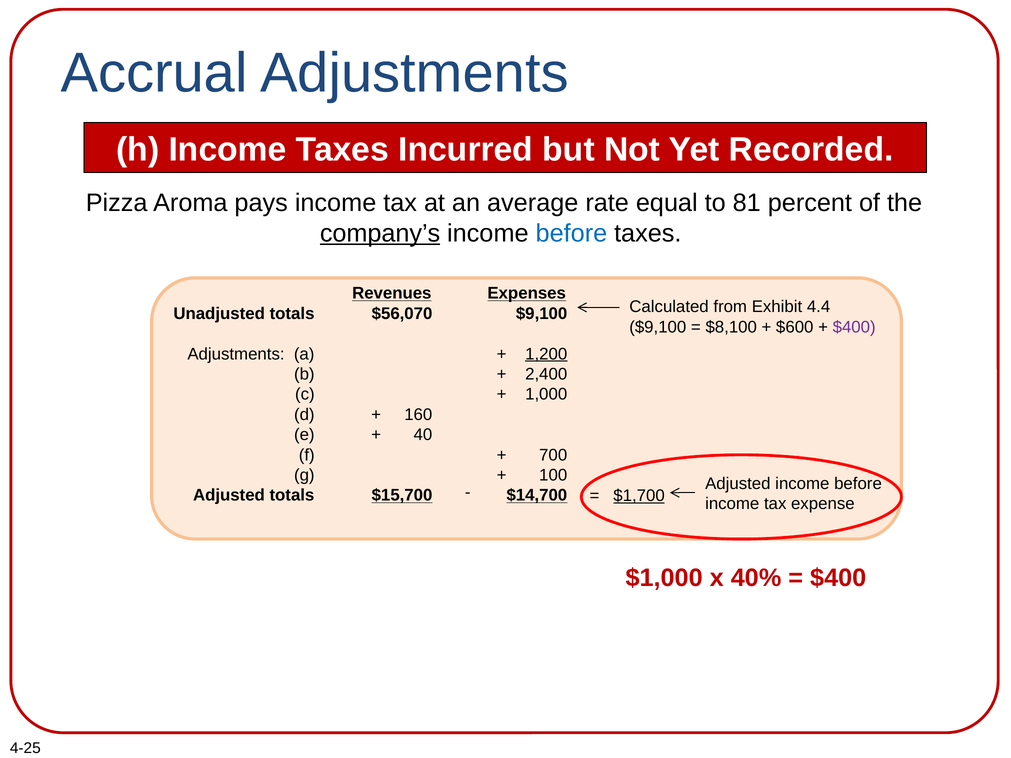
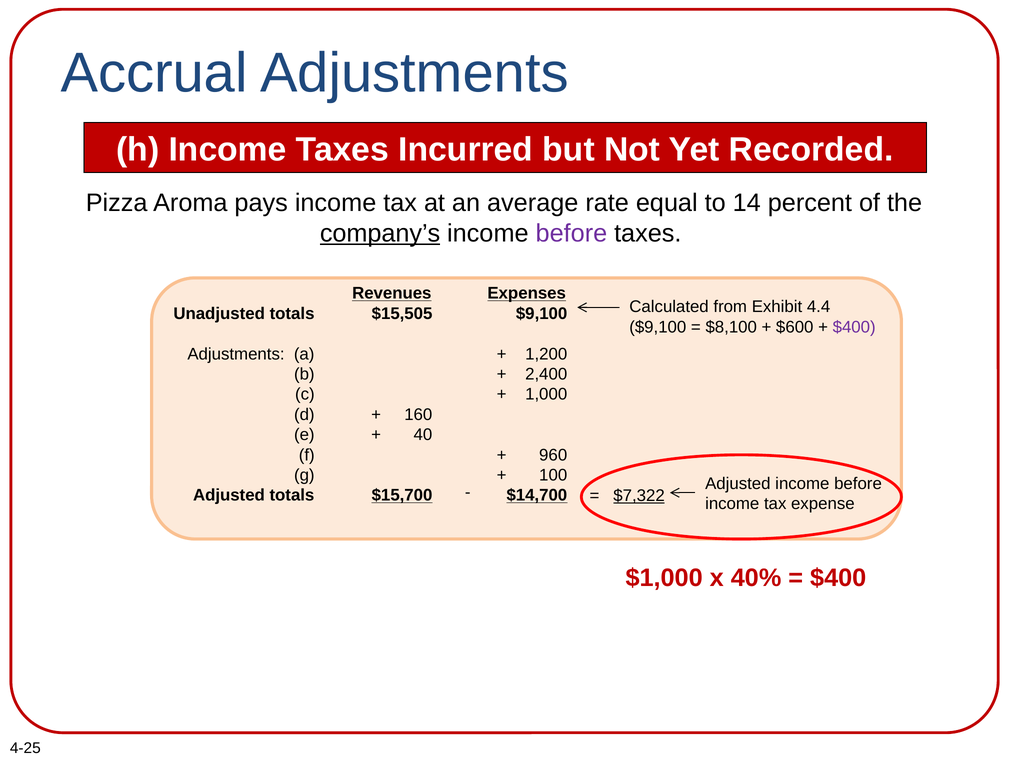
81: 81 -> 14
before at (571, 234) colour: blue -> purple
$56,070: $56,070 -> $15,505
1,200 underline: present -> none
700: 700 -> 960
$1,700: $1,700 -> $7,322
